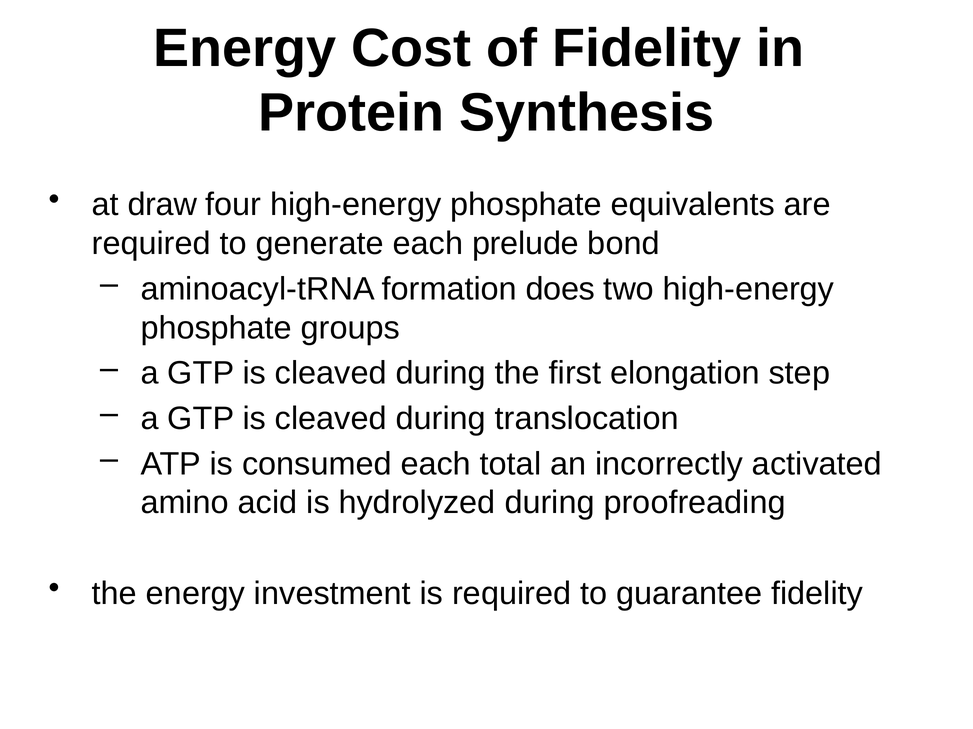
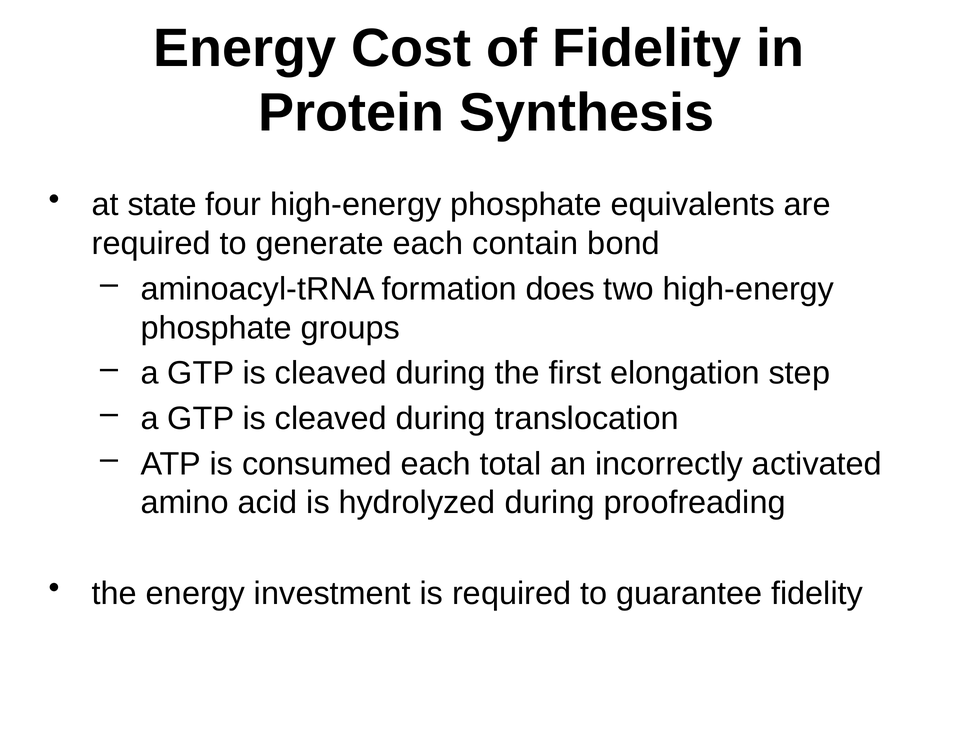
draw: draw -> state
prelude: prelude -> contain
